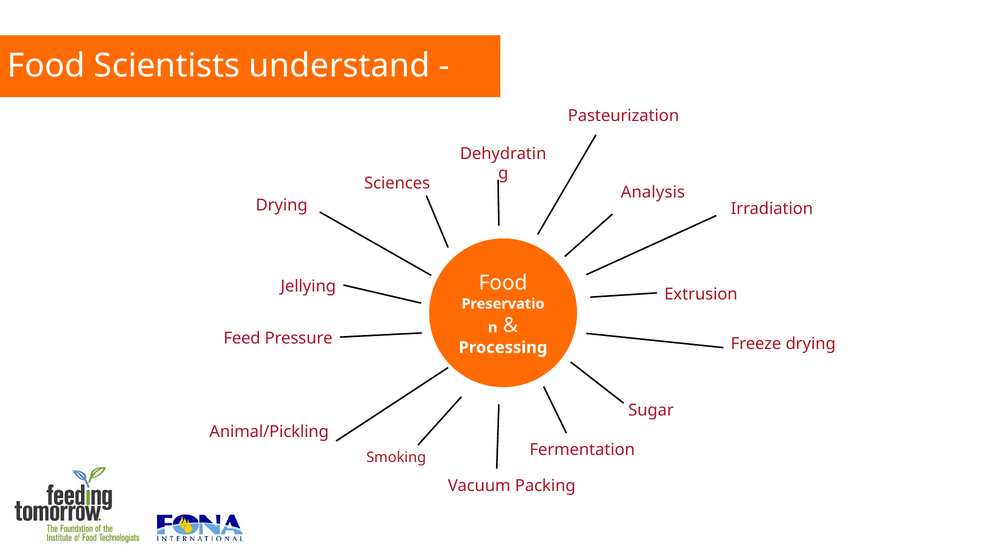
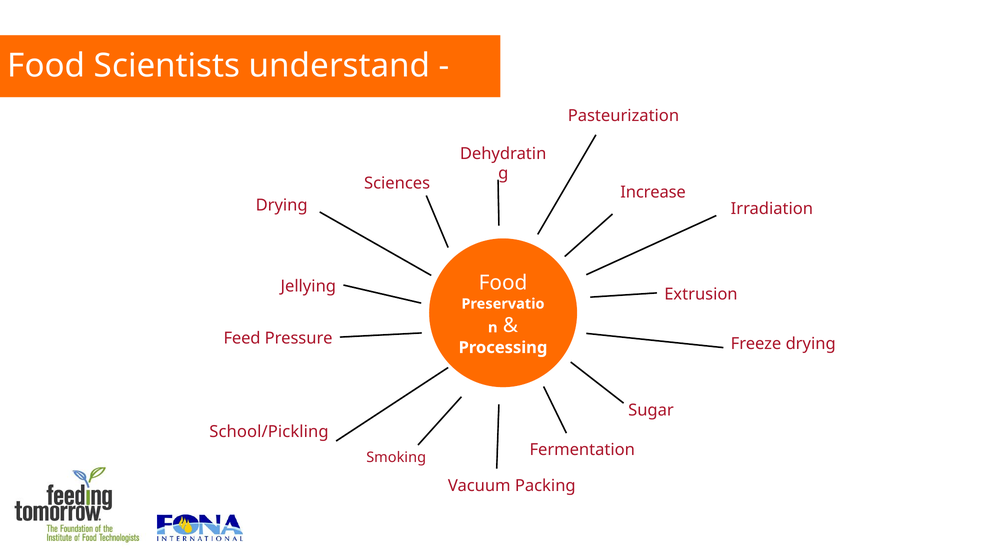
Analysis: Analysis -> Increase
Animal/Pickling: Animal/Pickling -> School/Pickling
